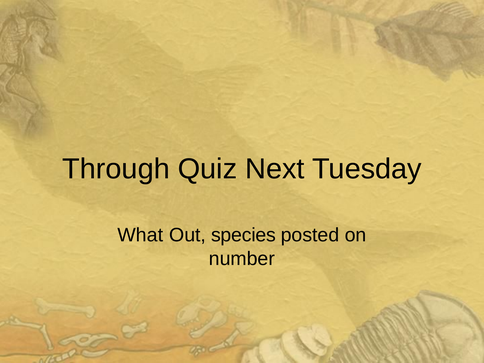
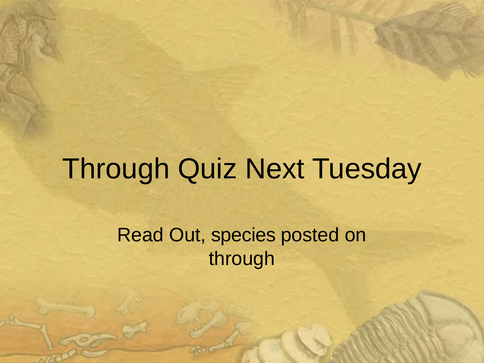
What: What -> Read
number at (242, 259): number -> through
